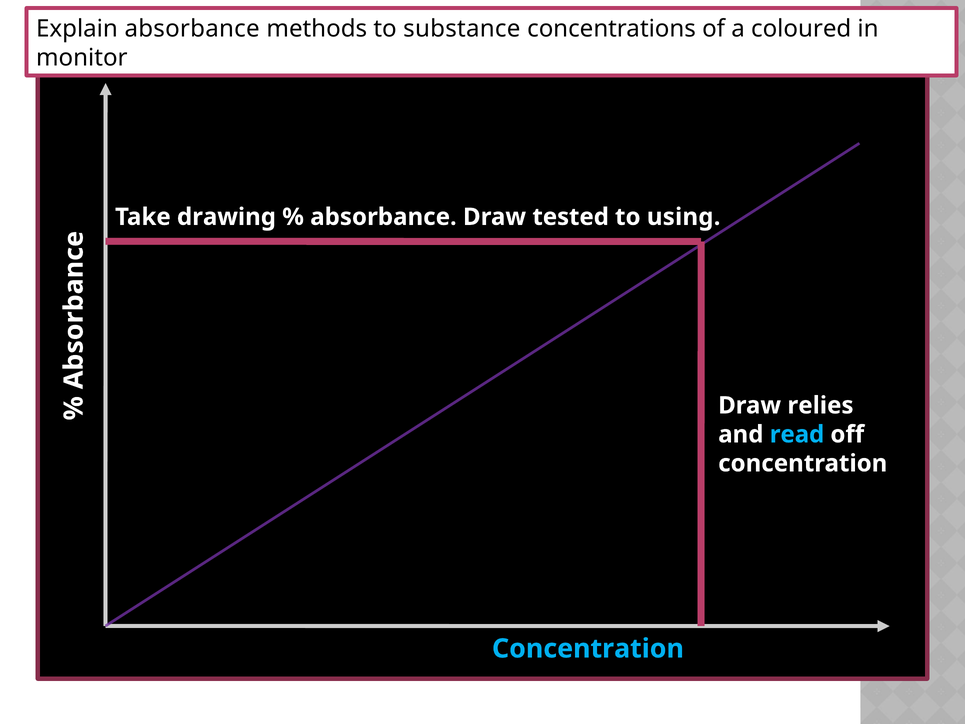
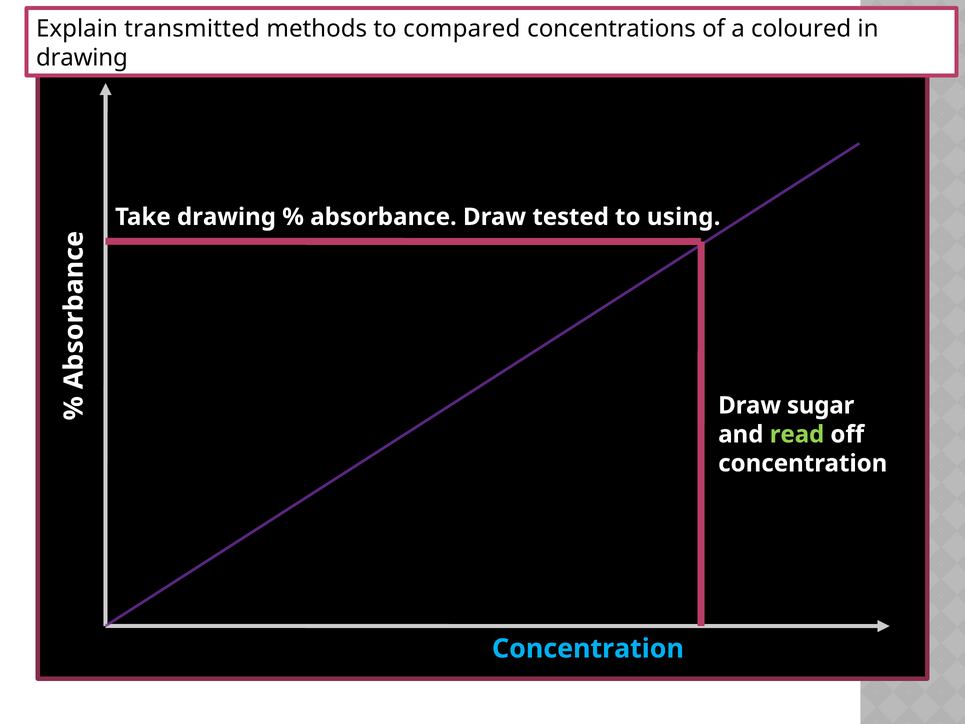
Explain absorbance: absorbance -> transmitted
substance: substance -> compared
monitor at (82, 58): monitor -> drawing
relies: relies -> sugar
read colour: light blue -> light green
